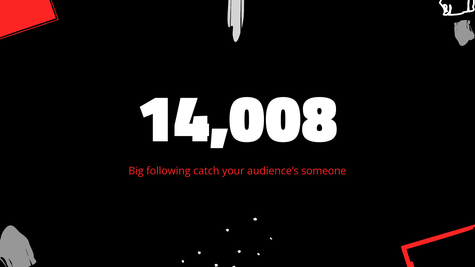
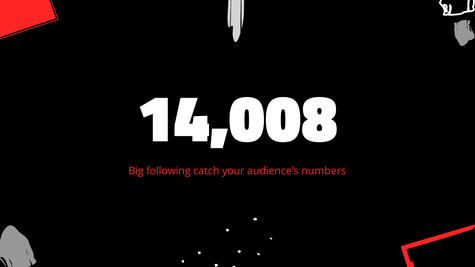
someone: someone -> numbers
